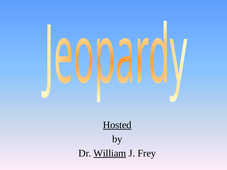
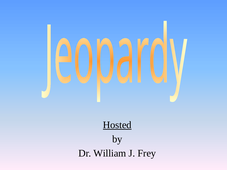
William underline: present -> none
